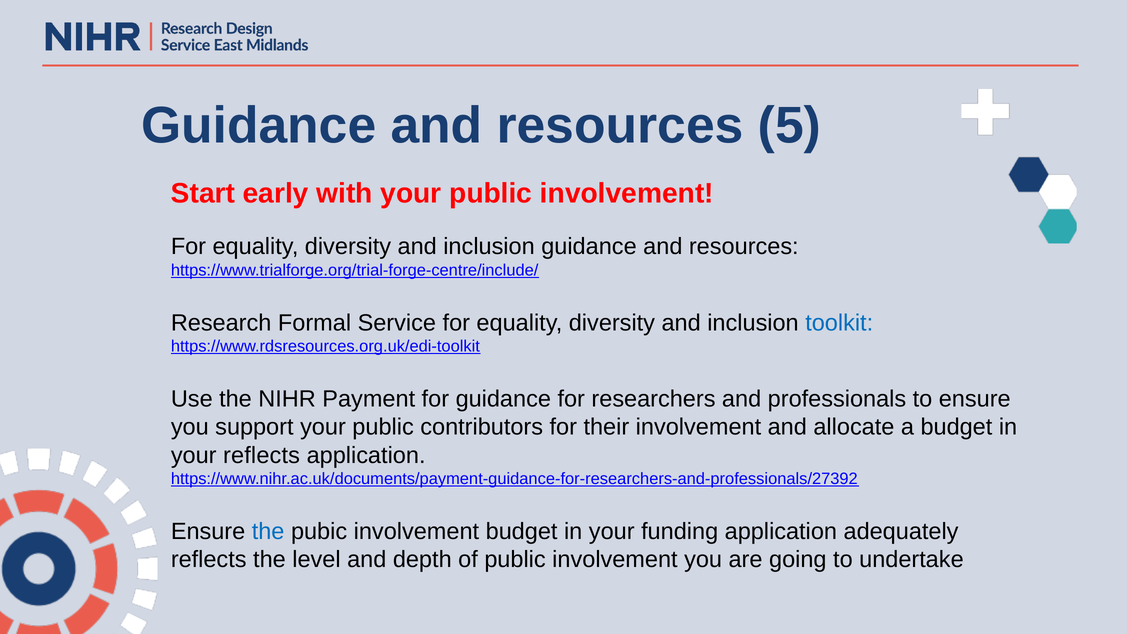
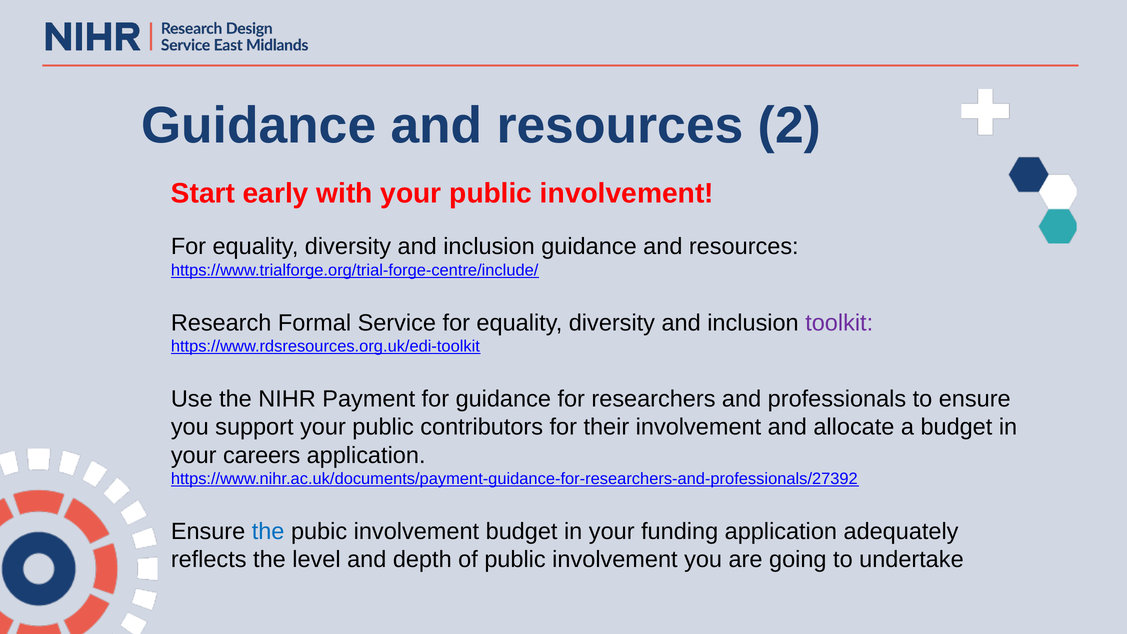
5: 5 -> 2
toolkit colour: blue -> purple
your reflects: reflects -> careers
